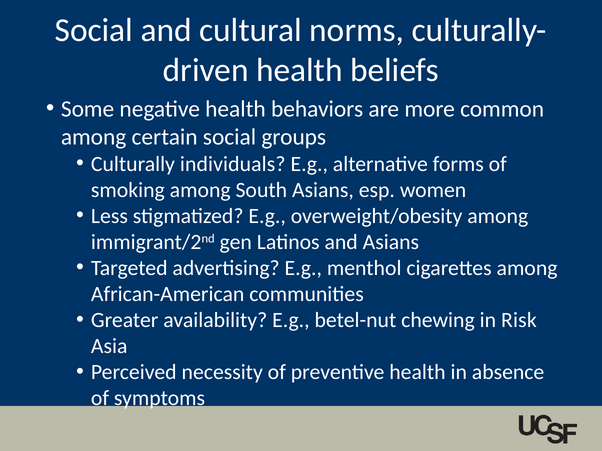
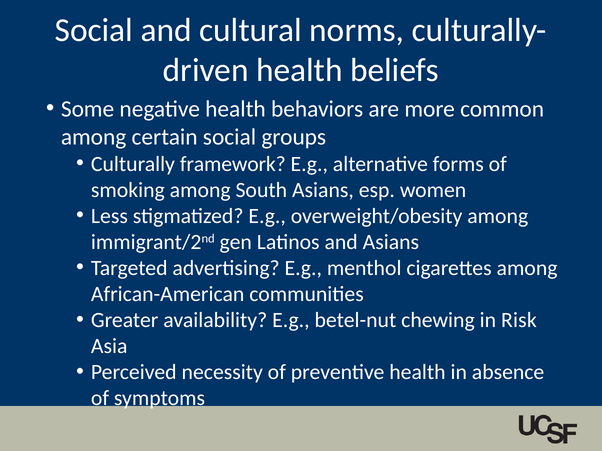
individuals: individuals -> framework
